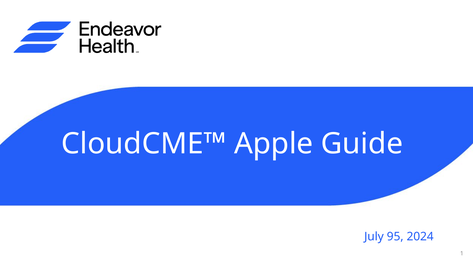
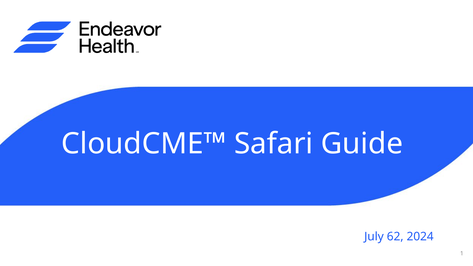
Apple: Apple -> Safari
95: 95 -> 62
